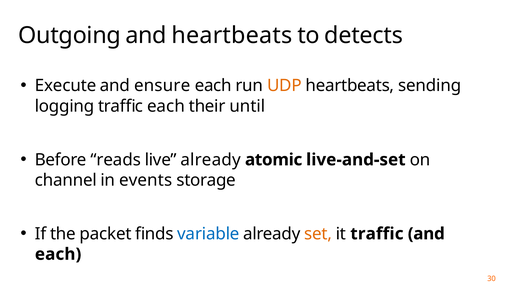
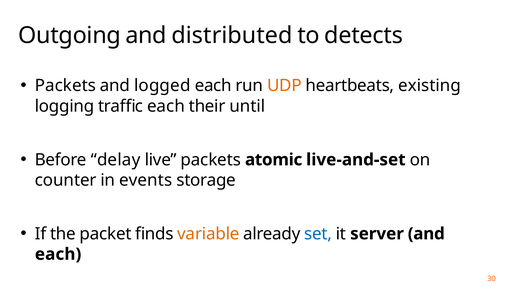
and heartbeats: heartbeats -> distributed
Execute at (66, 86): Execute -> Packets
ensure: ensure -> logged
sending: sending -> existing
reads: reads -> delay
live already: already -> packets
channel: channel -> counter
variable colour: blue -> orange
set colour: orange -> blue
it traffic: traffic -> server
